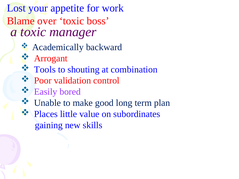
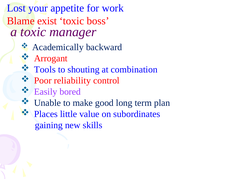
over: over -> exist
validation: validation -> reliability
